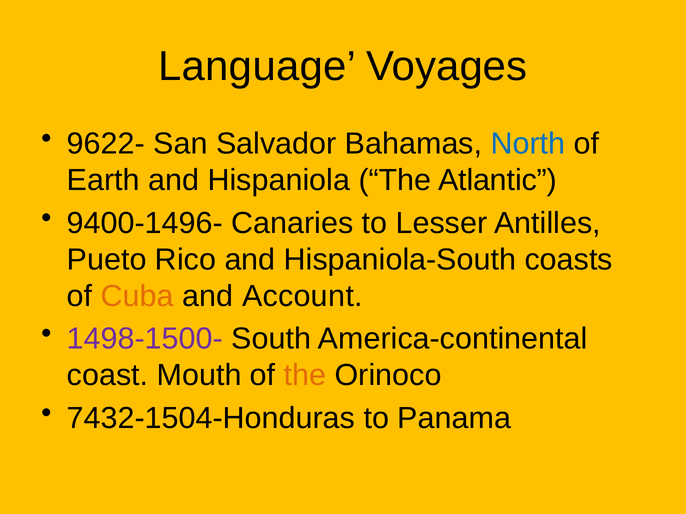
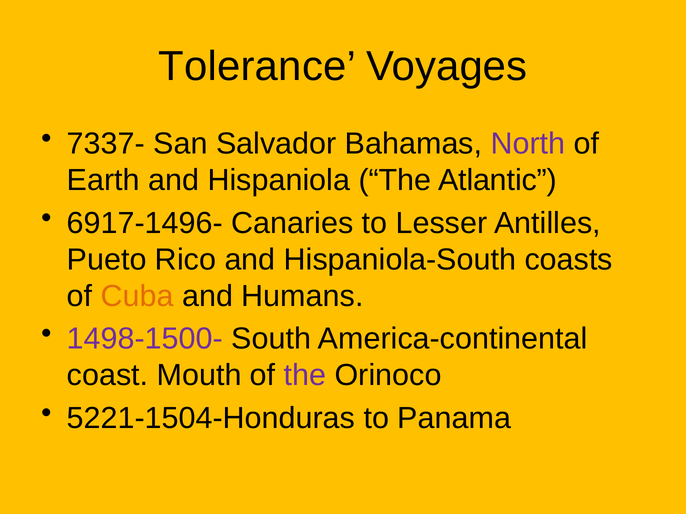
Language: Language -> Tolerance
9622-: 9622- -> 7337-
North colour: blue -> purple
9400-1496-: 9400-1496- -> 6917-1496-
Account: Account -> Humans
the at (305, 376) colour: orange -> purple
7432-1504-Honduras: 7432-1504-Honduras -> 5221-1504-Honduras
